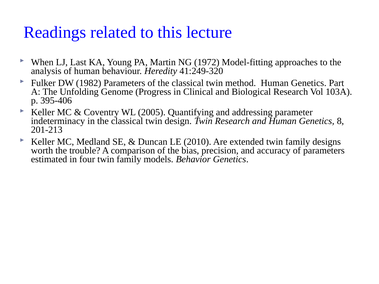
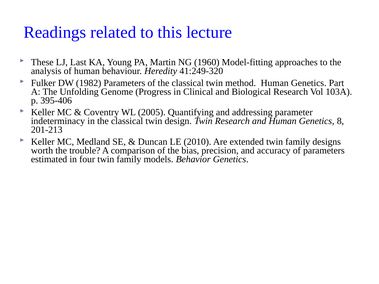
When: When -> These
1972: 1972 -> 1960
